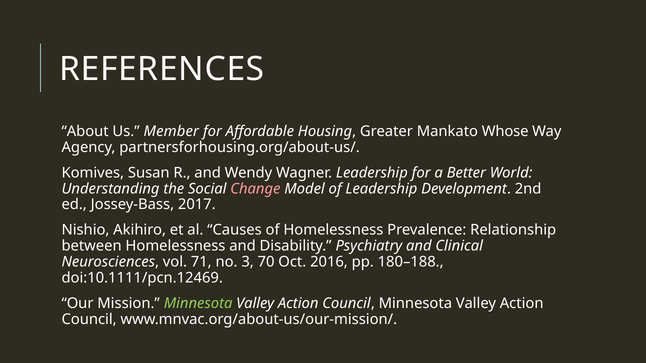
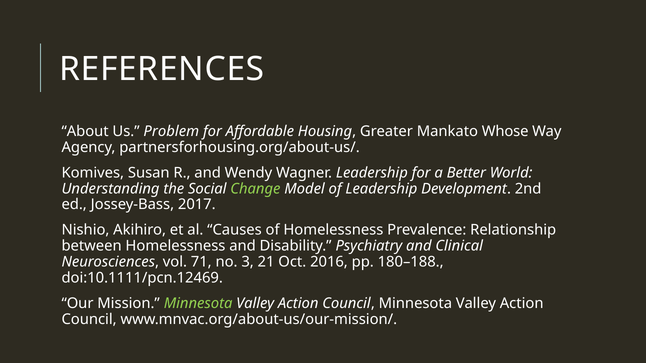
Member: Member -> Problem
Change colour: pink -> light green
70: 70 -> 21
